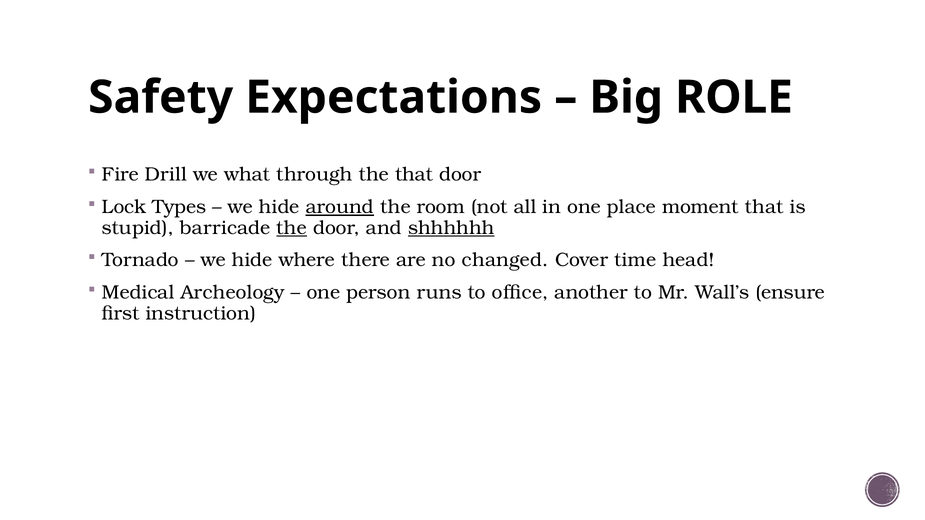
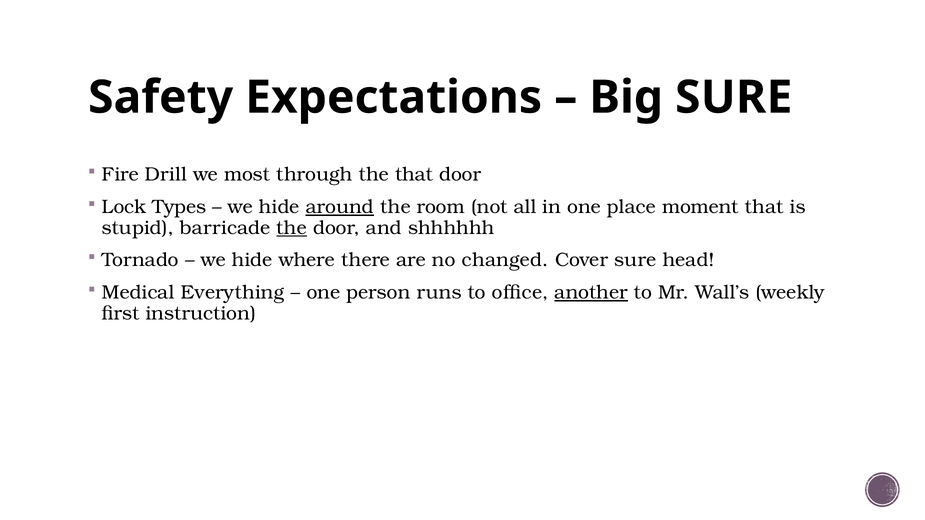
Big ROLE: ROLE -> SURE
what: what -> most
shhhhhh underline: present -> none
Cover time: time -> sure
Archeology: Archeology -> Everything
another underline: none -> present
ensure: ensure -> weekly
